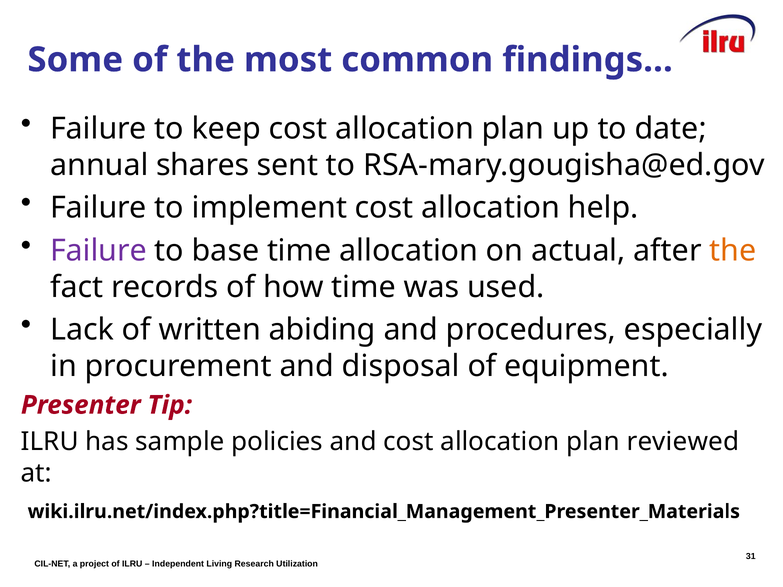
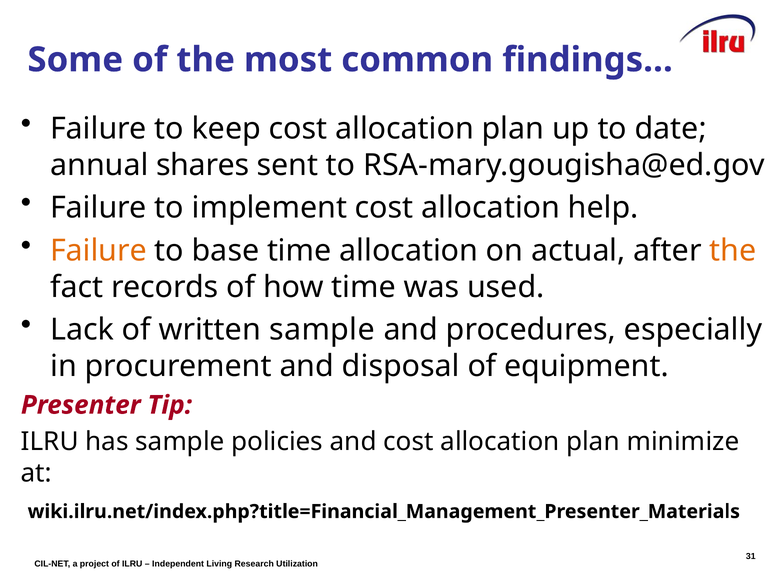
Failure at (99, 251) colour: purple -> orange
written abiding: abiding -> sample
reviewed: reviewed -> minimize
